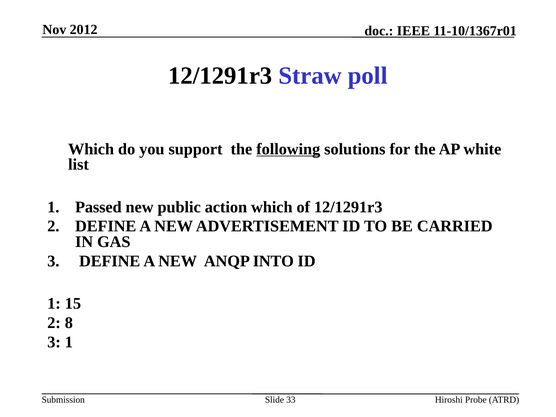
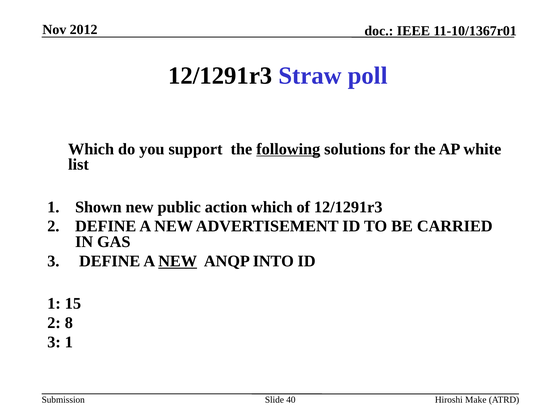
Passed: Passed -> Shown
NEW at (178, 261) underline: none -> present
33: 33 -> 40
Probe: Probe -> Make
